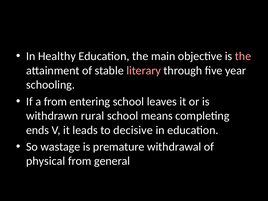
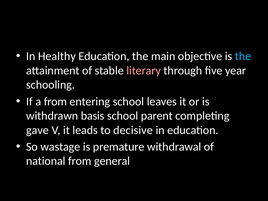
the at (243, 56) colour: pink -> light blue
rural: rural -> basis
means: means -> parent
ends: ends -> gave
physical: physical -> national
